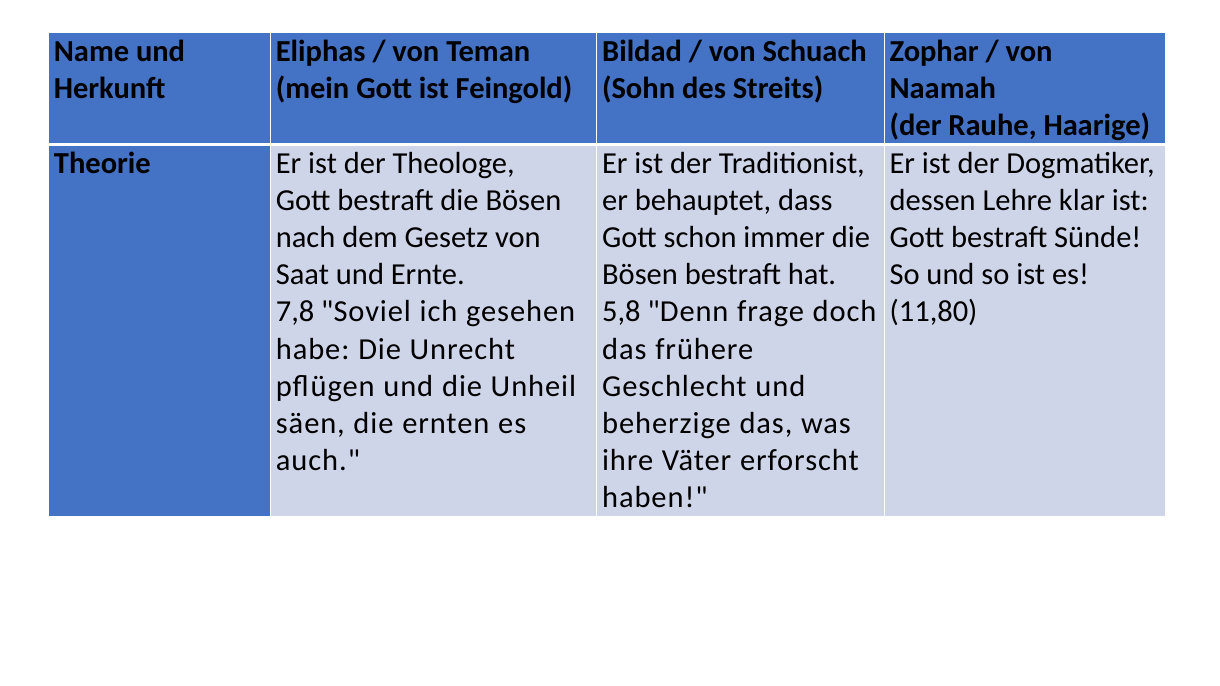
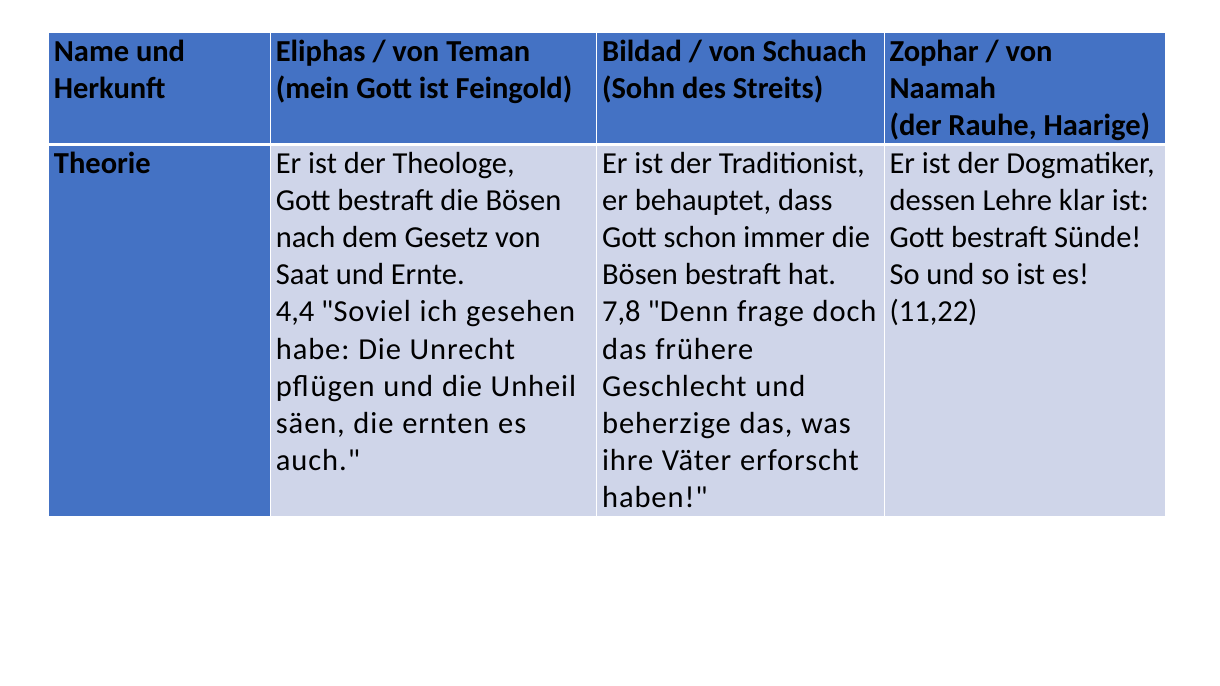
7,8: 7,8 -> 4,4
5,8: 5,8 -> 7,8
11,80: 11,80 -> 11,22
